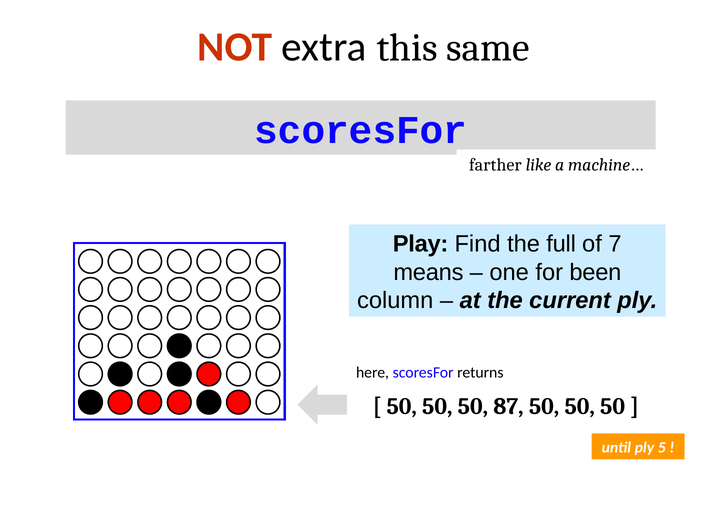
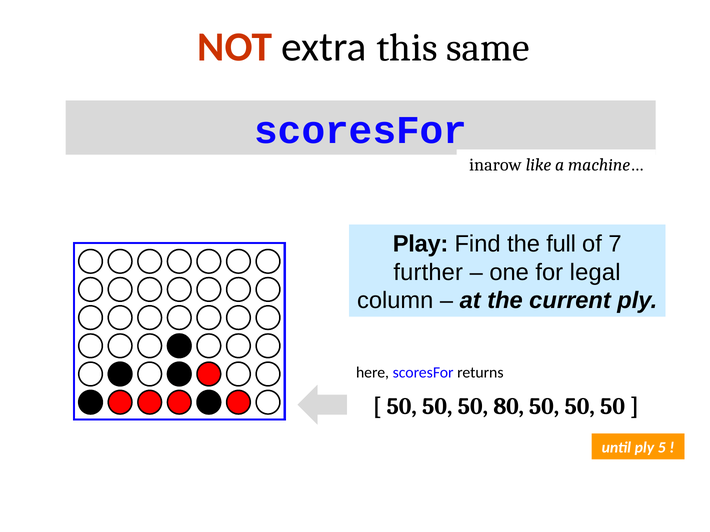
farther: farther -> inarow
means: means -> further
been: been -> legal
87: 87 -> 80
